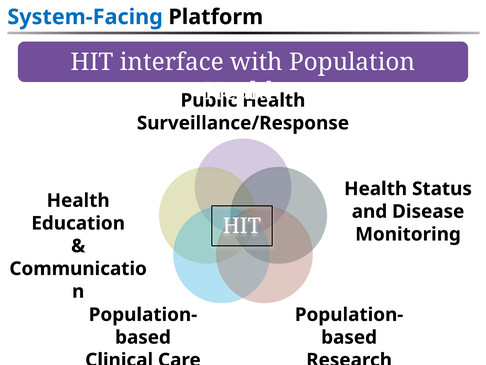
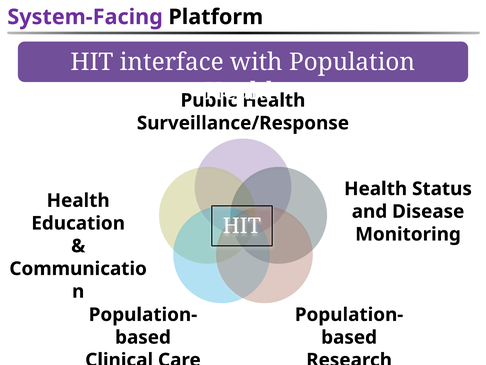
System-Facing colour: blue -> purple
